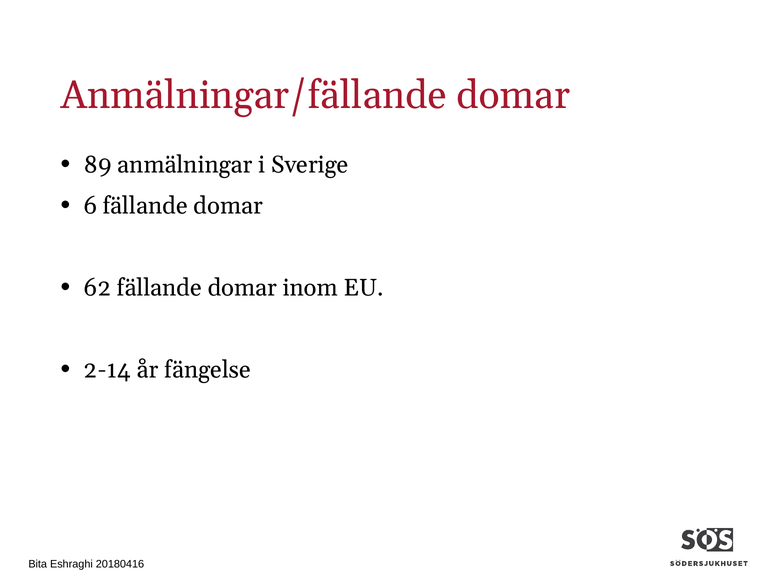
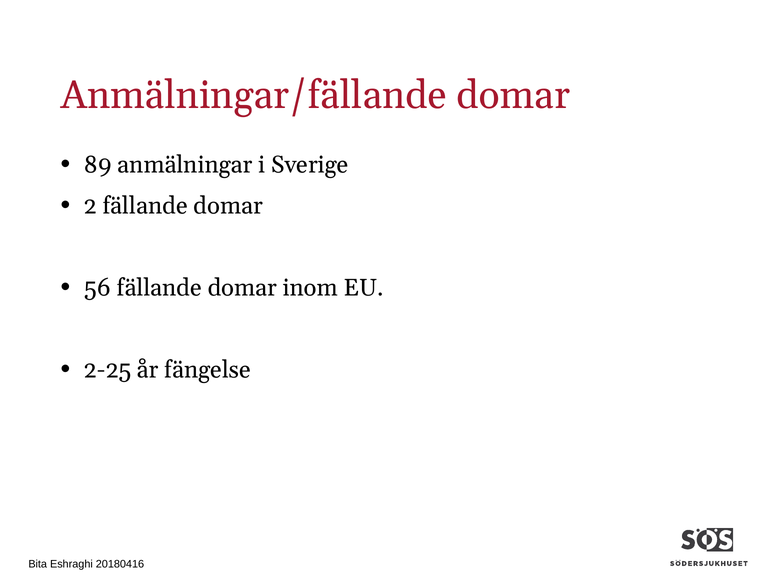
6: 6 -> 2
62: 62 -> 56
2-14: 2-14 -> 2-25
